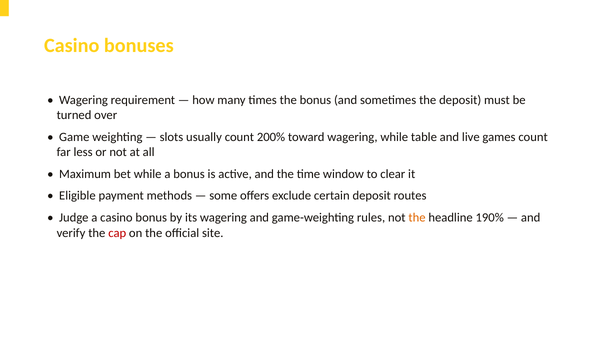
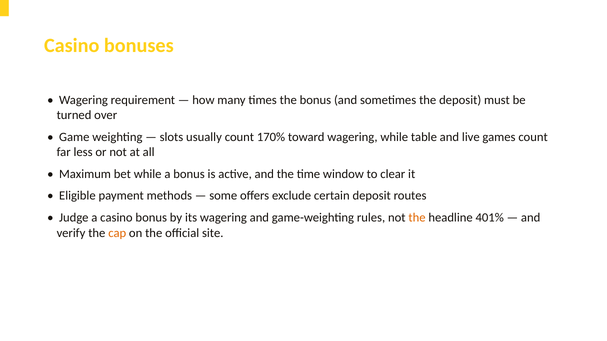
200%: 200% -> 170%
190%: 190% -> 401%
cap colour: red -> orange
